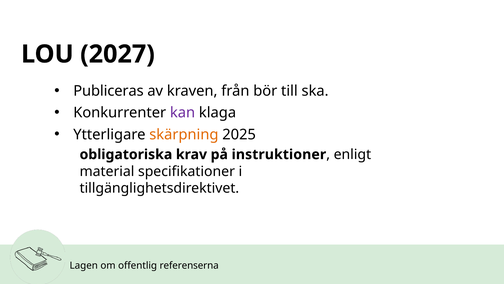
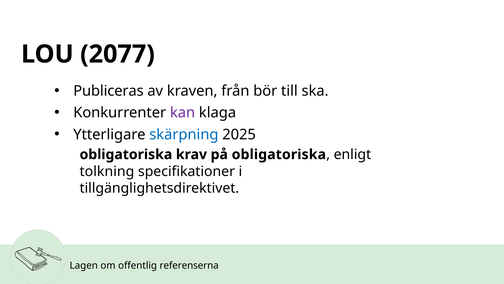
2027: 2027 -> 2077
skärpning colour: orange -> blue
på instruktioner: instruktioner -> obligatoriska
material: material -> tolkning
